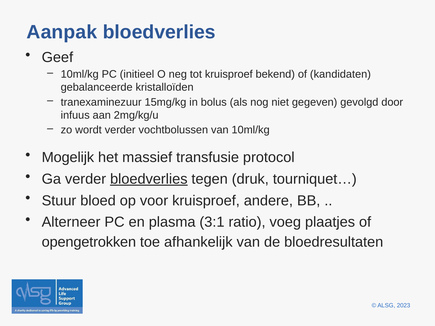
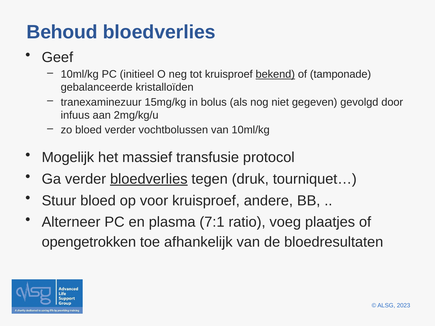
Aanpak: Aanpak -> Behoud
bekend underline: none -> present
kandidaten: kandidaten -> tamponade
zo wordt: wordt -> bloed
3:1: 3:1 -> 7:1
